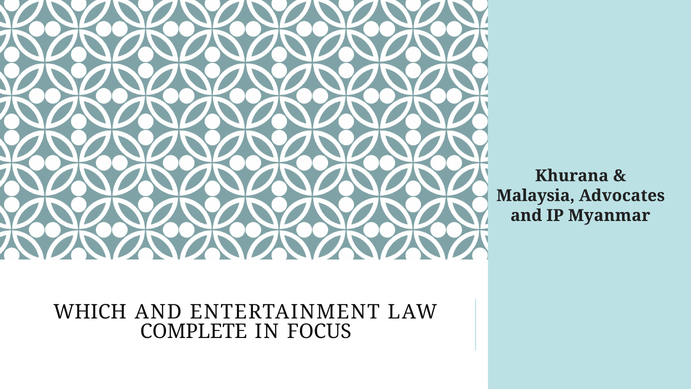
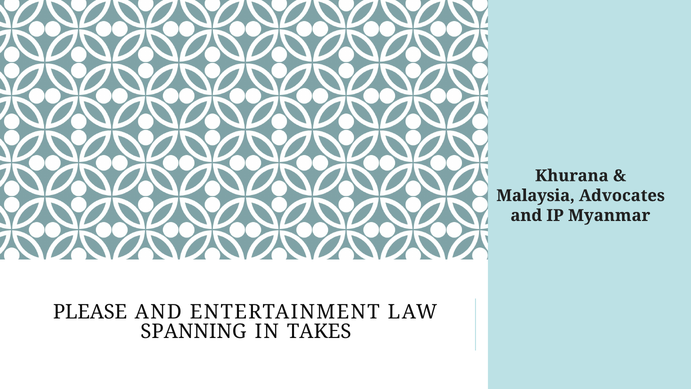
WHICH: WHICH -> PLEASE
COMPLETE: COMPLETE -> SPANNING
FOCUS: FOCUS -> TAKES
